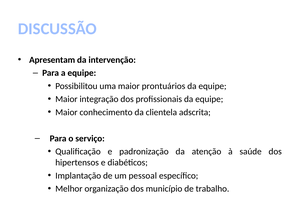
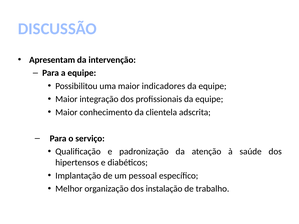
prontuários: prontuários -> indicadores
município: município -> instalação
